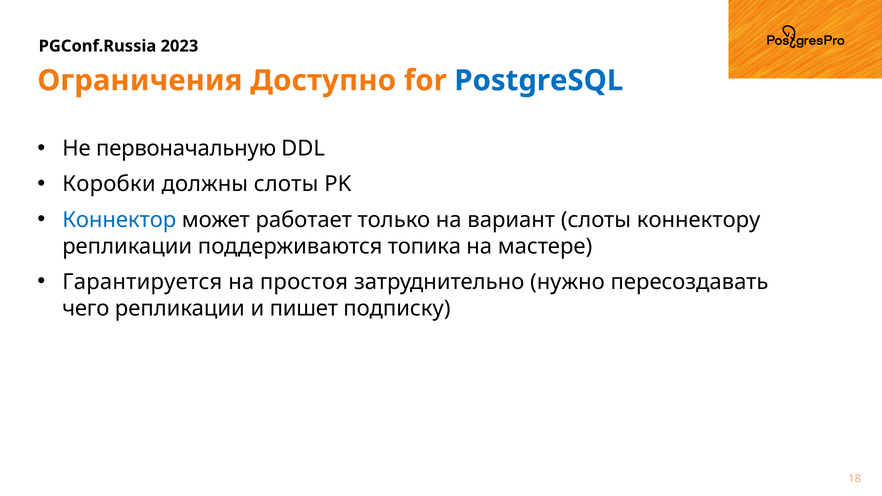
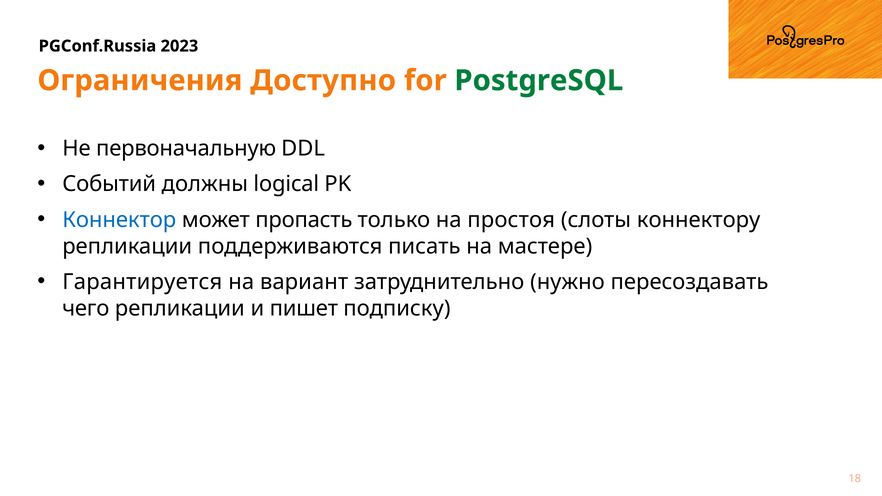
PostgreSQL colour: blue -> green
Коробки: Коробки -> Событий
должны слоты: слоты -> logical
работает: работает -> пропасть
вариант: вариант -> простоя
топика: топика -> писать
простоя: простоя -> вариант
